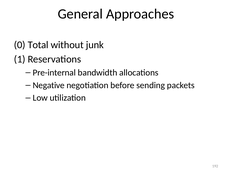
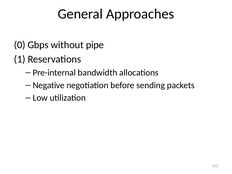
Total: Total -> Gbps
junk: junk -> pipe
